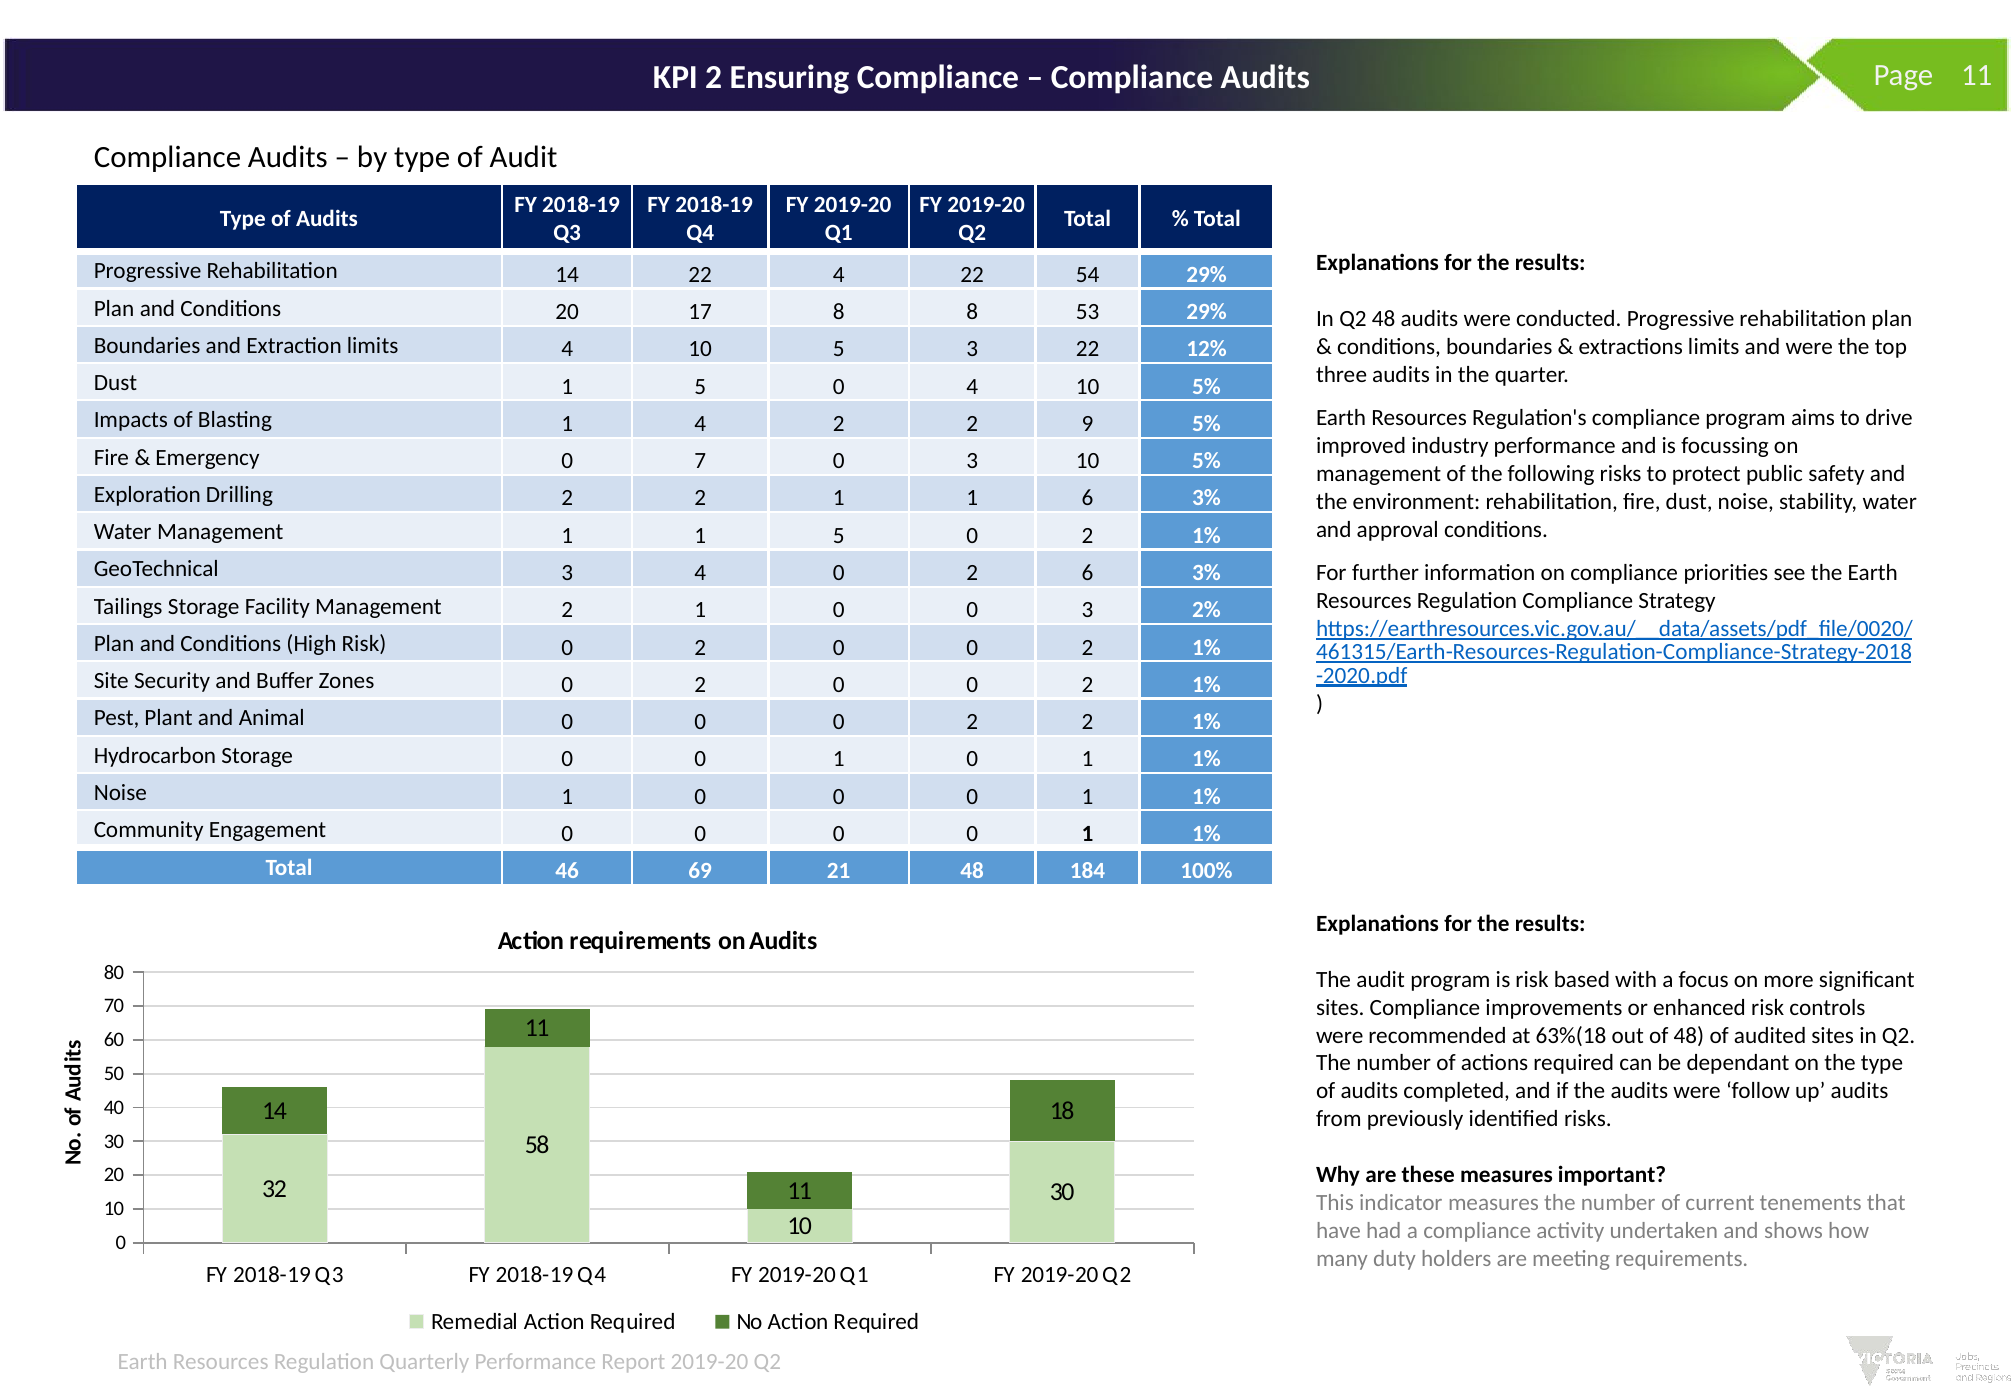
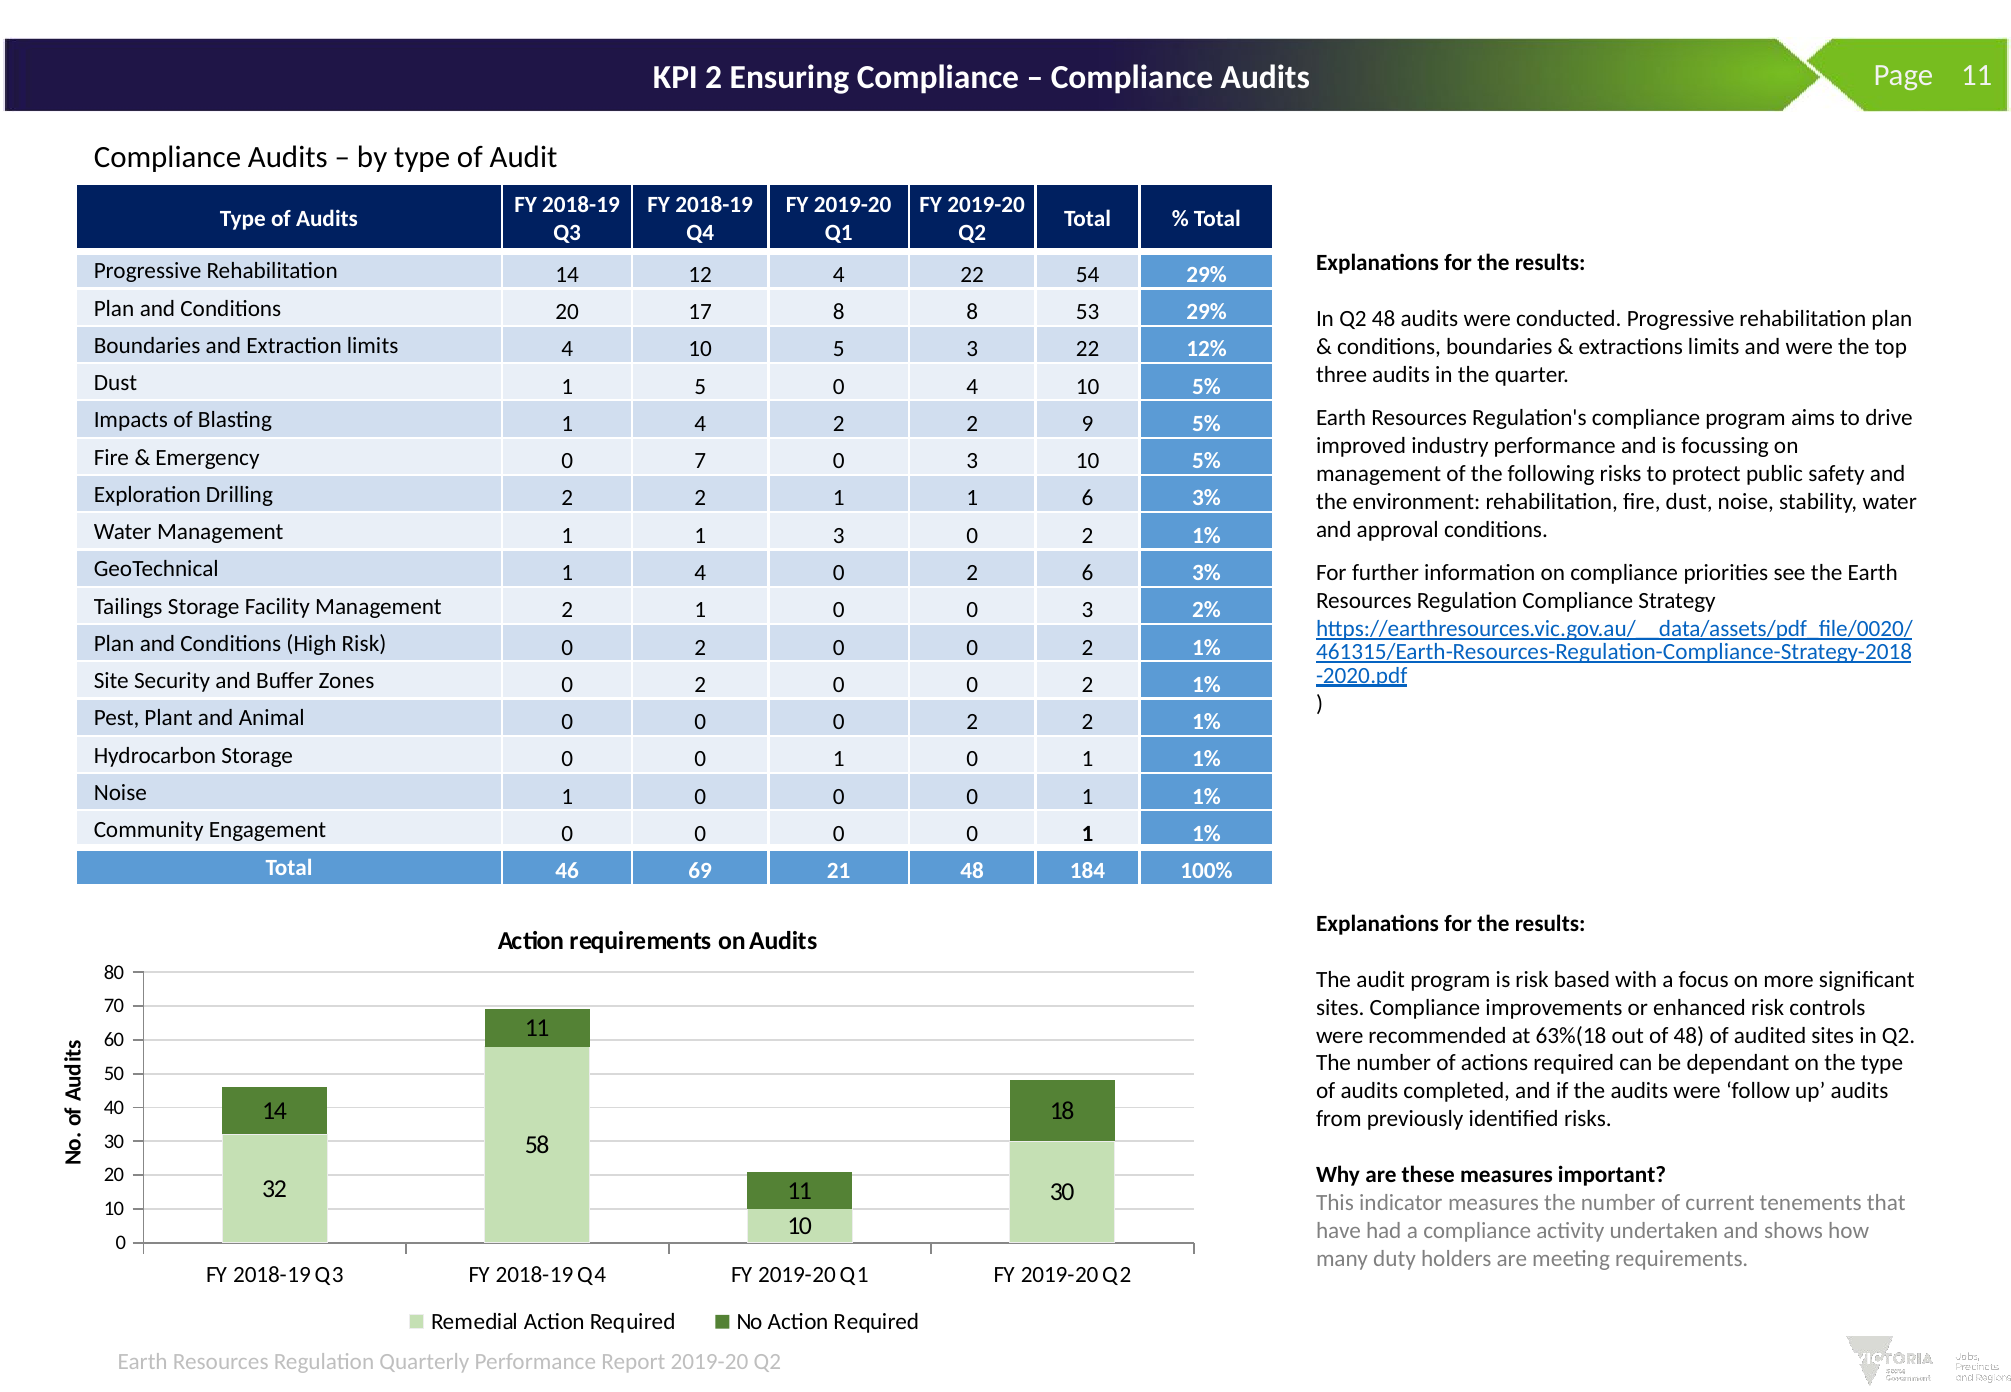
14 22: 22 -> 12
1 1 5: 5 -> 3
GeoTechnical 3: 3 -> 1
